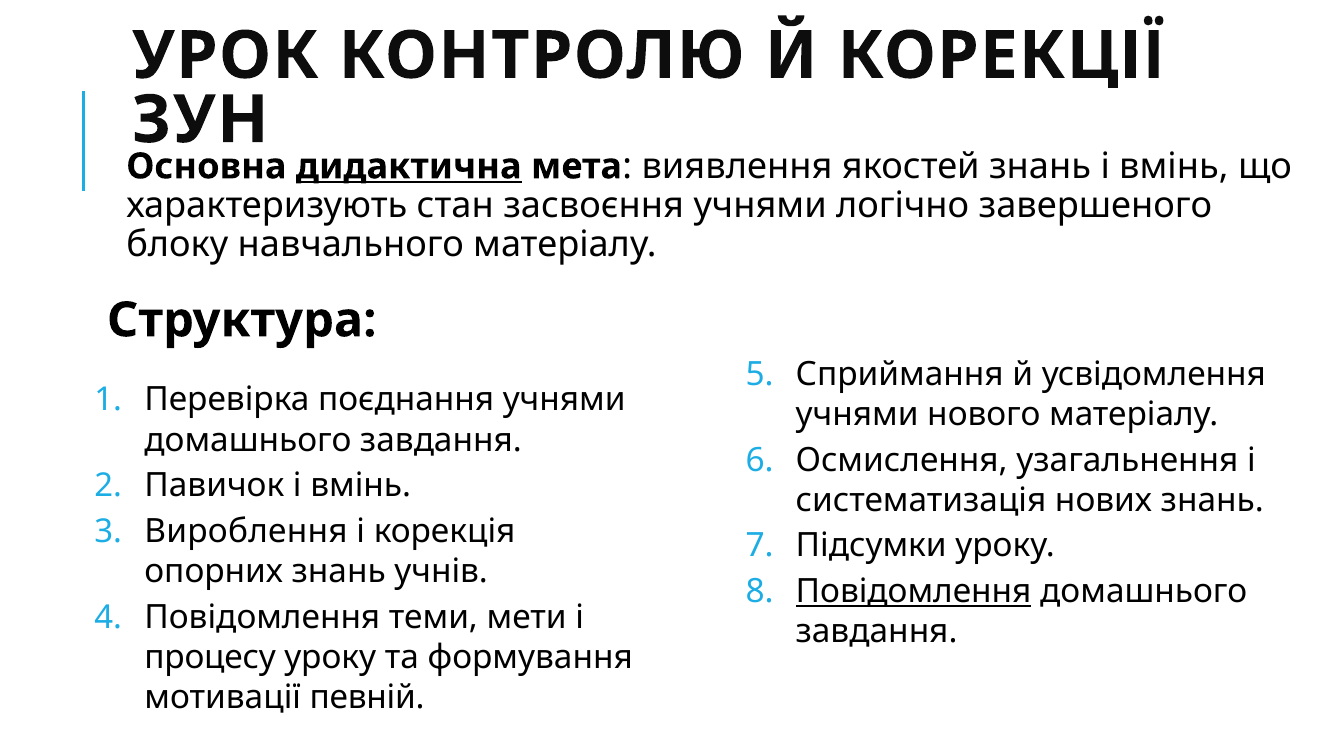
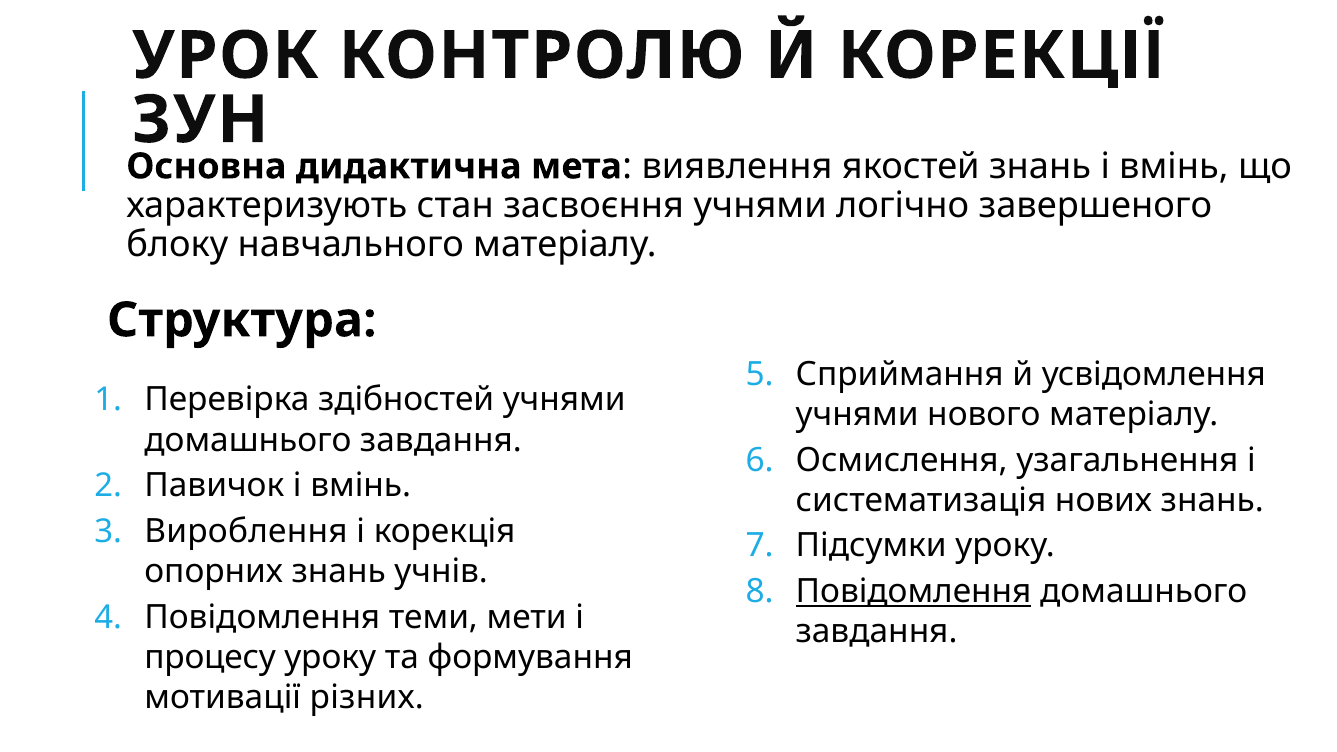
дидактична underline: present -> none
поєднання: поєднання -> здібностей
певній: певній -> різних
